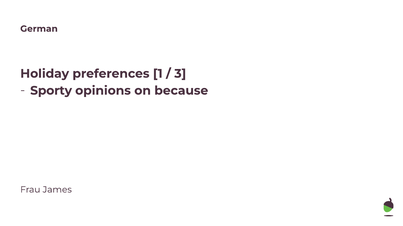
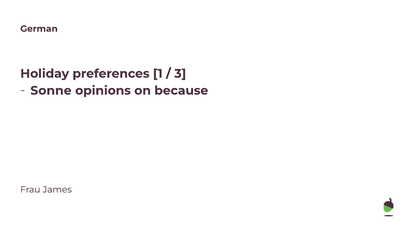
Sporty: Sporty -> Sonne
